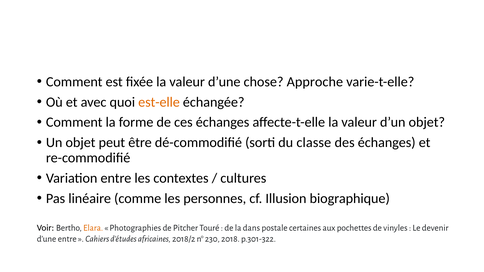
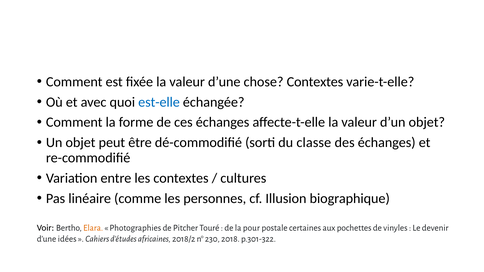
chose Approche: Approche -> Contextes
est-elle colour: orange -> blue
dans: dans -> pour
d’une entre: entre -> idées
